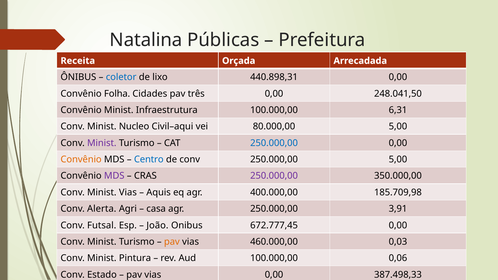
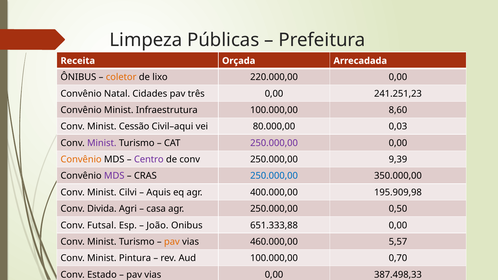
Natalina: Natalina -> Limpeza
coletor colour: blue -> orange
440.898,31: 440.898,31 -> 220.000,00
Folha: Folha -> Natal
248.041,50: 248.041,50 -> 241.251,23
6,31: 6,31 -> 8,60
Nucleo: Nucleo -> Cessão
80.000,00 5,00: 5,00 -> 0,03
250.000,00 at (274, 143) colour: blue -> purple
Centro colour: blue -> purple
250.000,00 5,00: 5,00 -> 9,39
250.000,00 at (274, 176) colour: purple -> blue
Minist Vias: Vias -> Cilvi
185.709,98: 185.709,98 -> 195.909,98
Alerta: Alerta -> Divida
3,91: 3,91 -> 0,50
672.777,45: 672.777,45 -> 651.333,88
0,03: 0,03 -> 5,57
0,06: 0,06 -> 0,70
